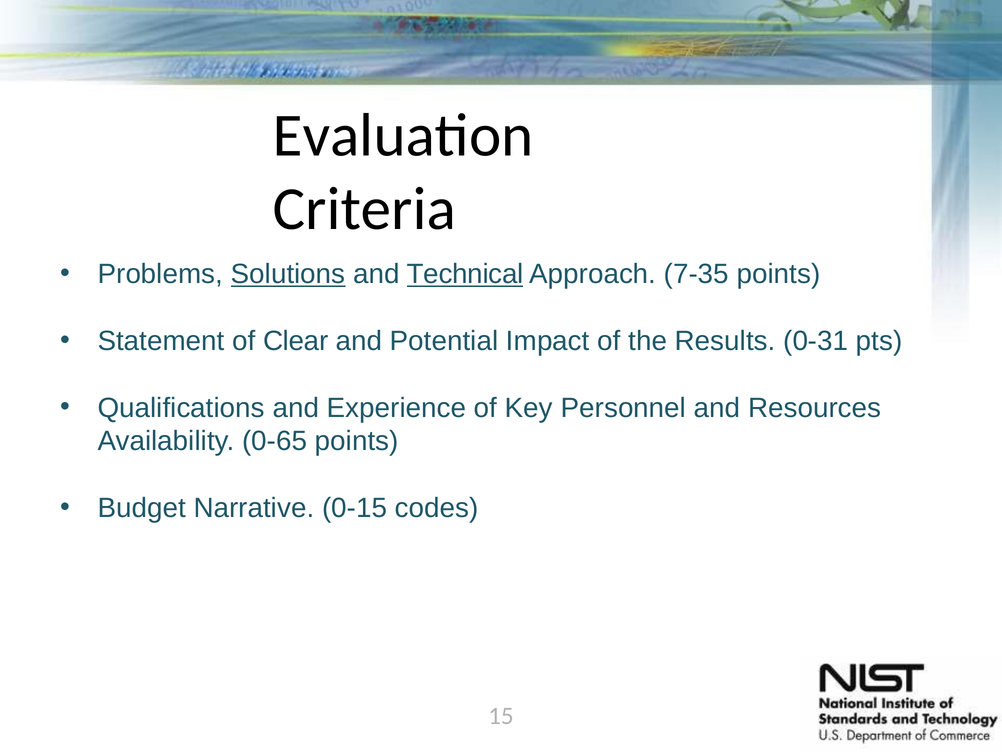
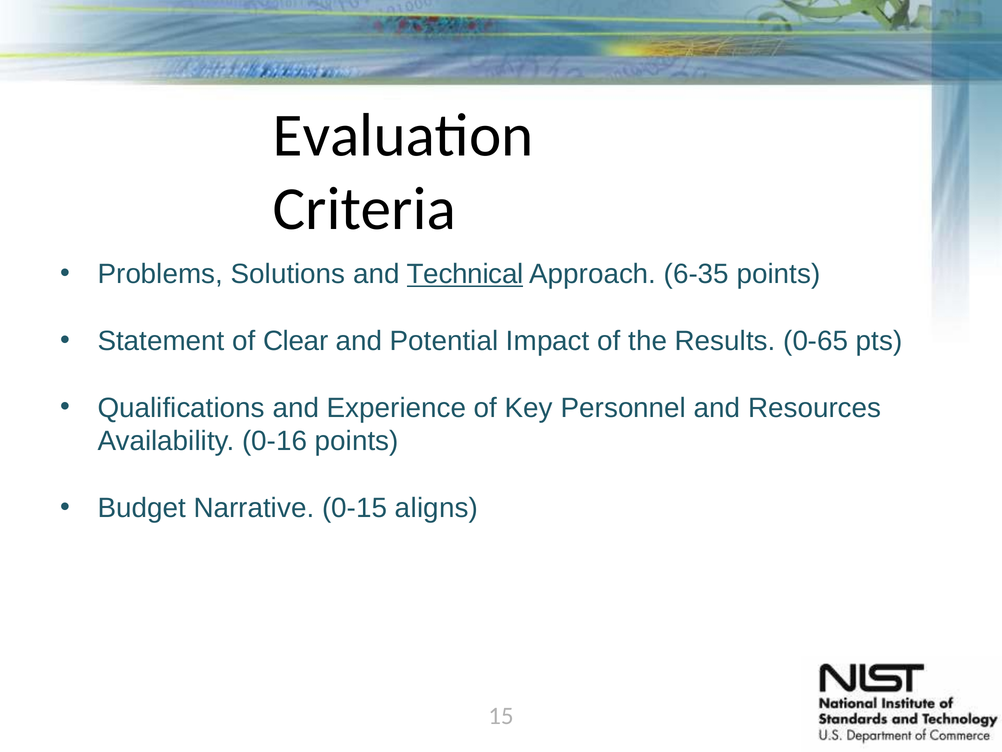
Solutions underline: present -> none
7-35: 7-35 -> 6-35
0-31: 0-31 -> 0-65
0-65: 0-65 -> 0-16
codes: codes -> aligns
